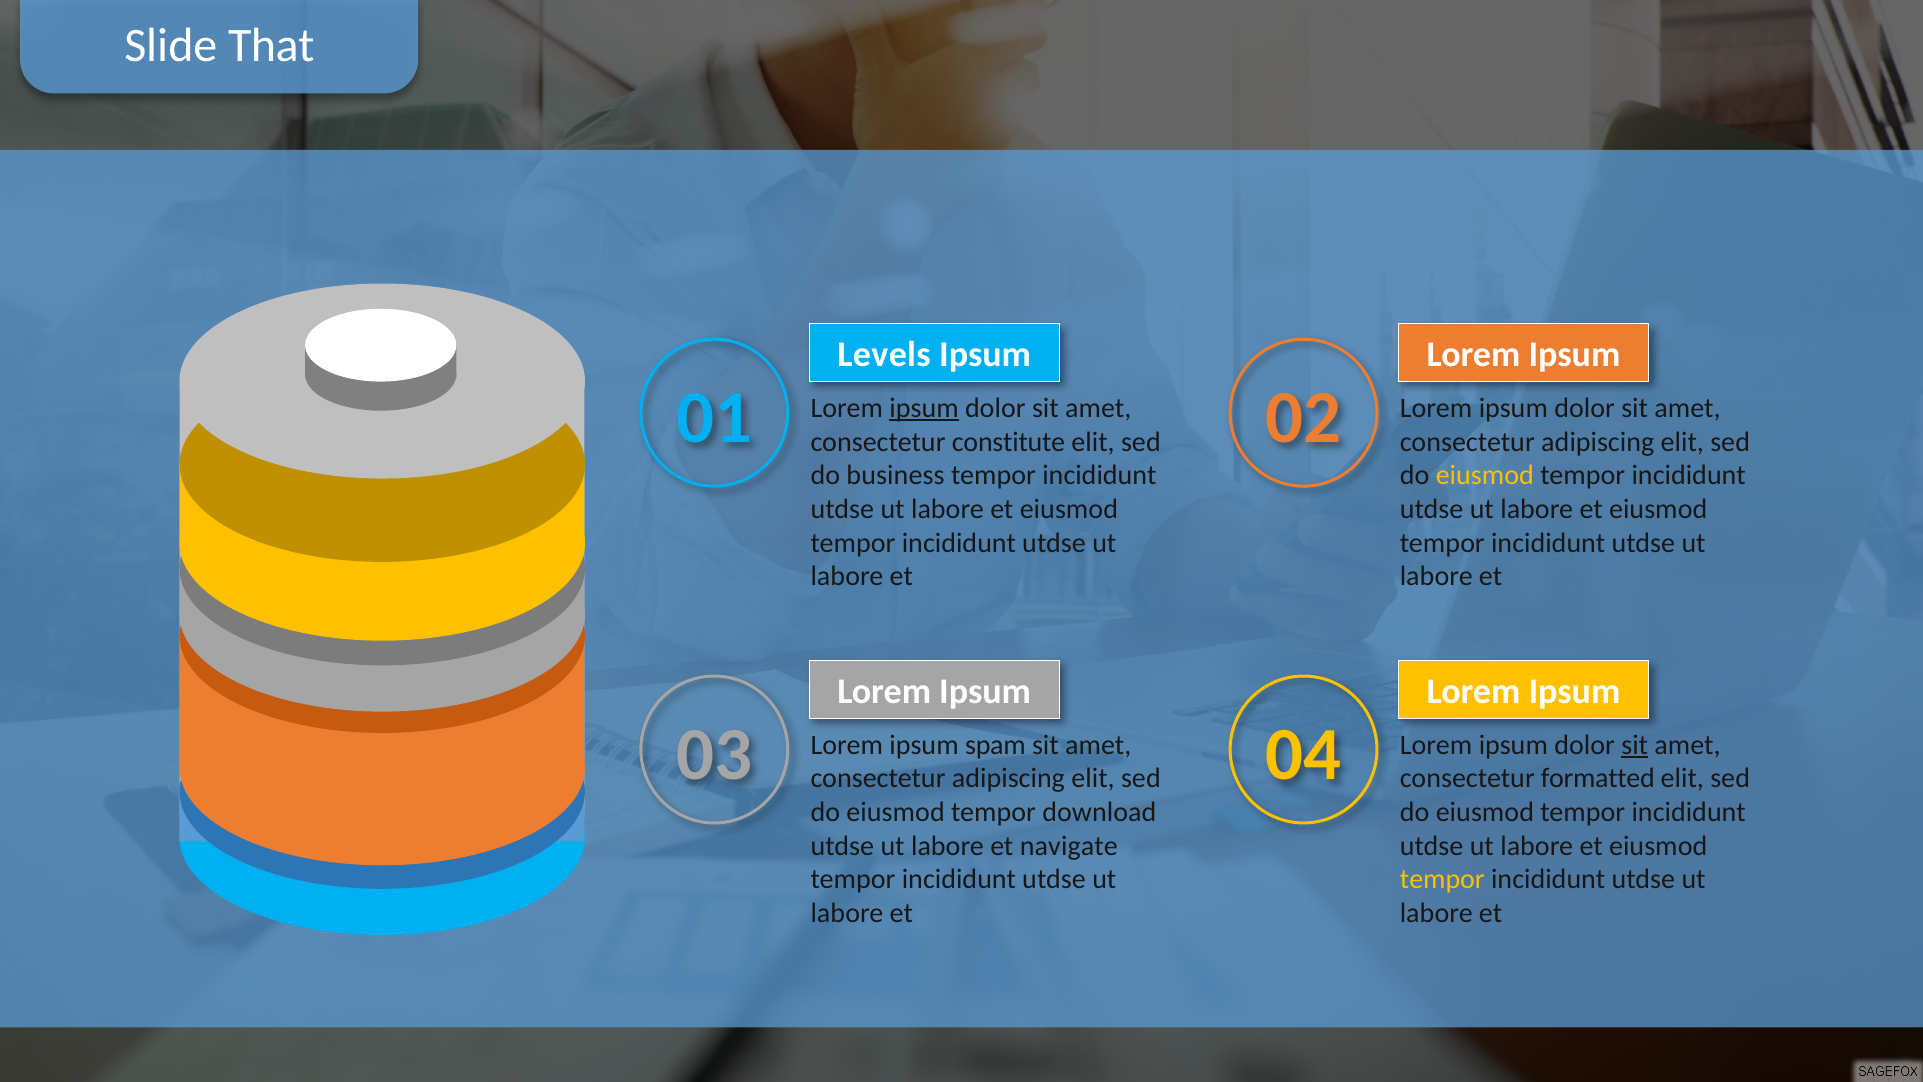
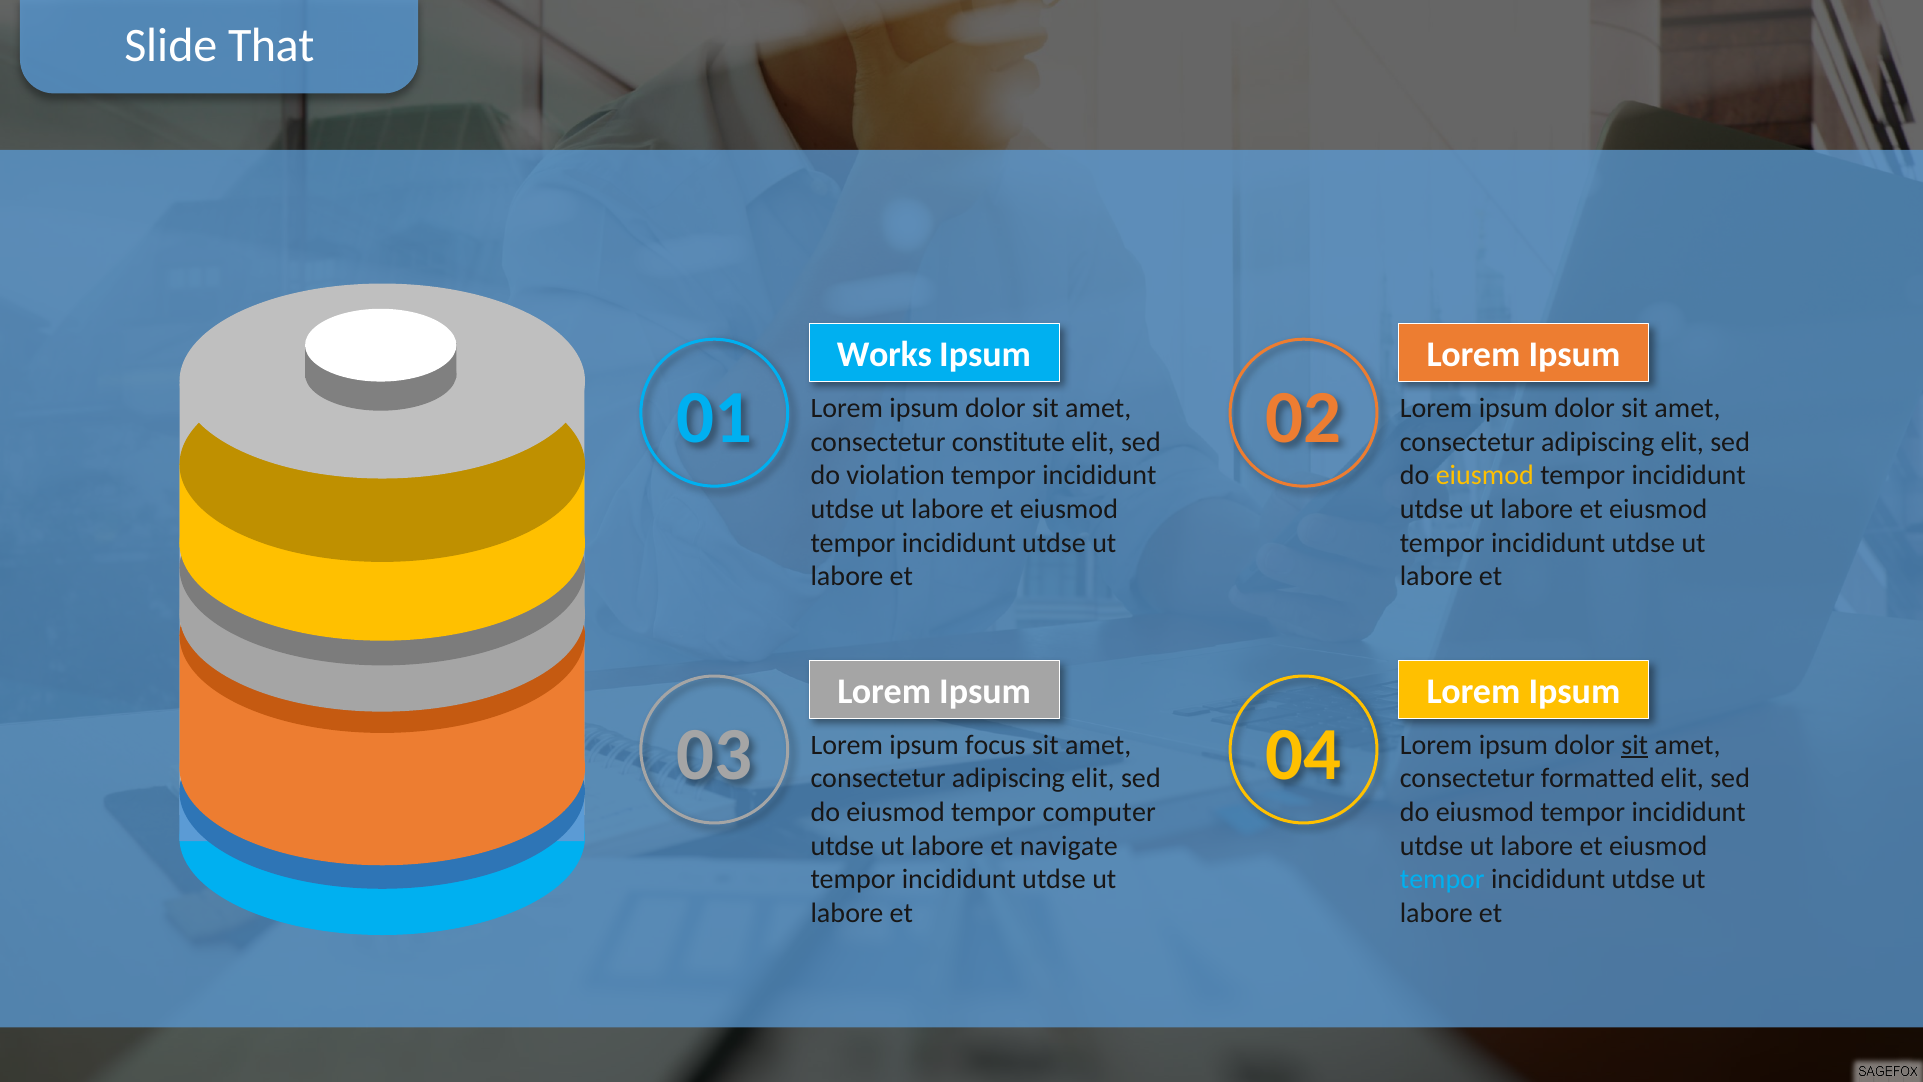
Levels: Levels -> Works
ipsum at (924, 408) underline: present -> none
business: business -> violation
spam: spam -> focus
download: download -> computer
tempor at (1442, 879) colour: yellow -> light blue
